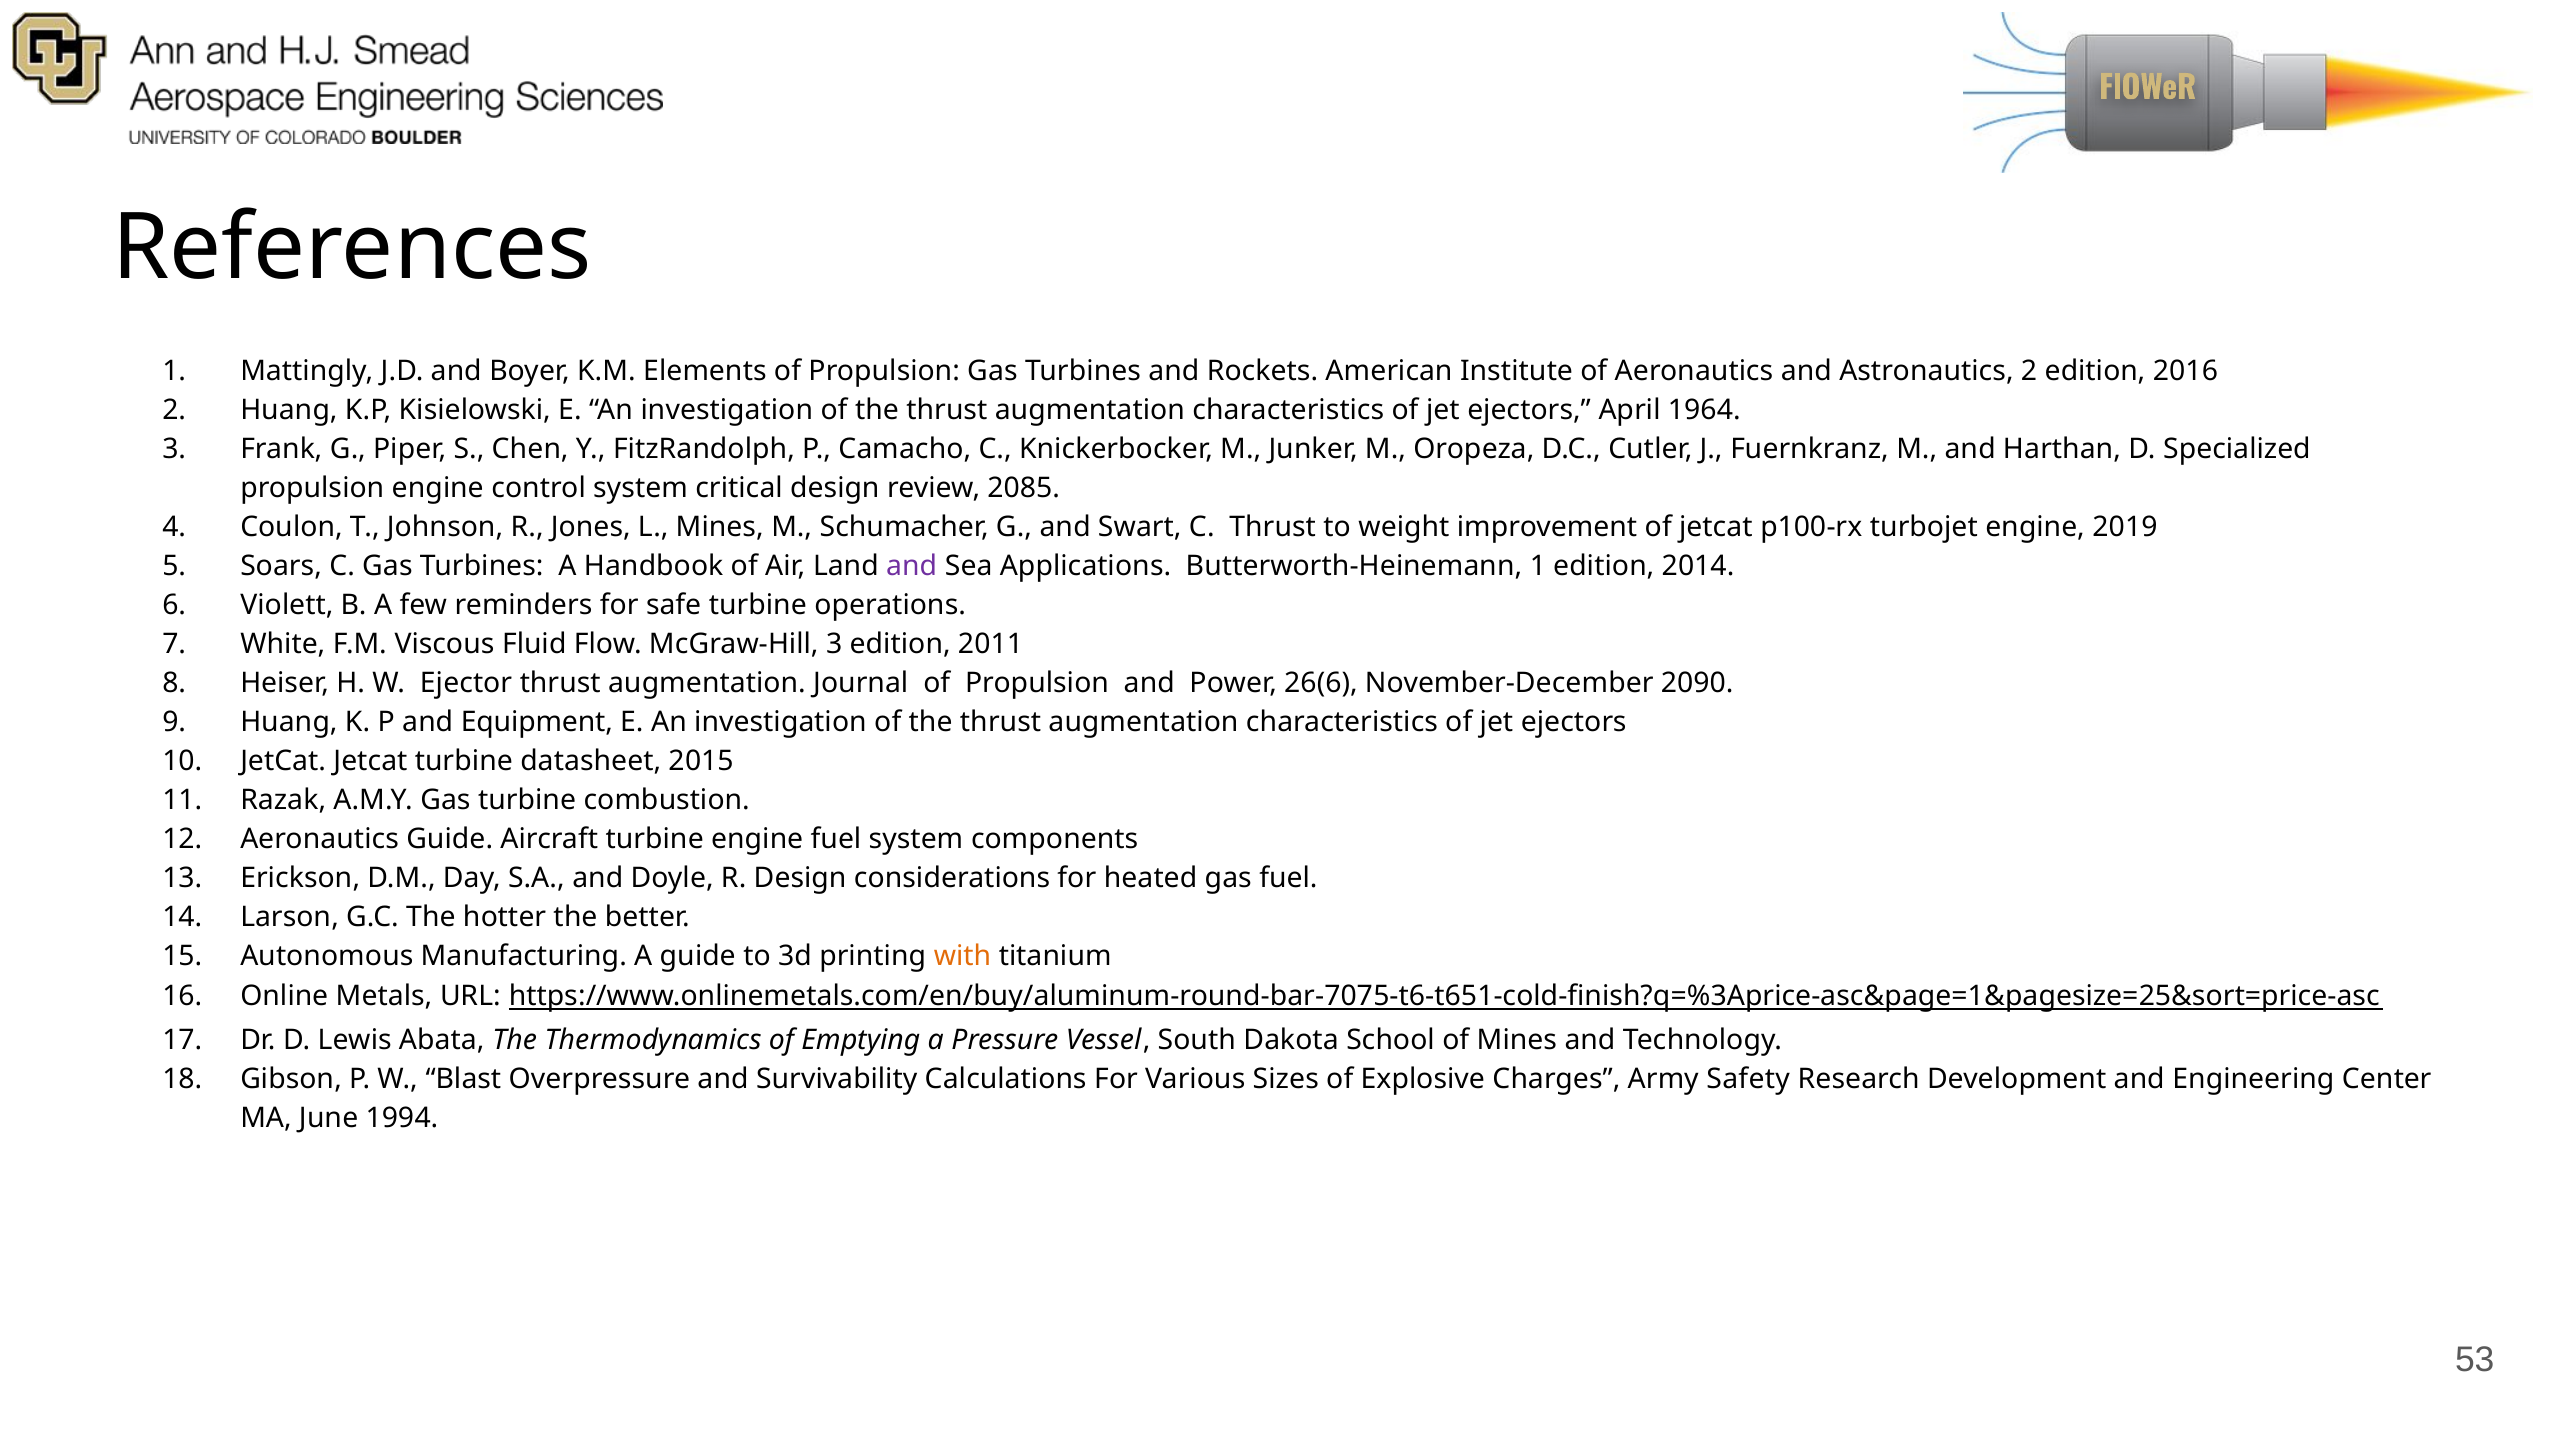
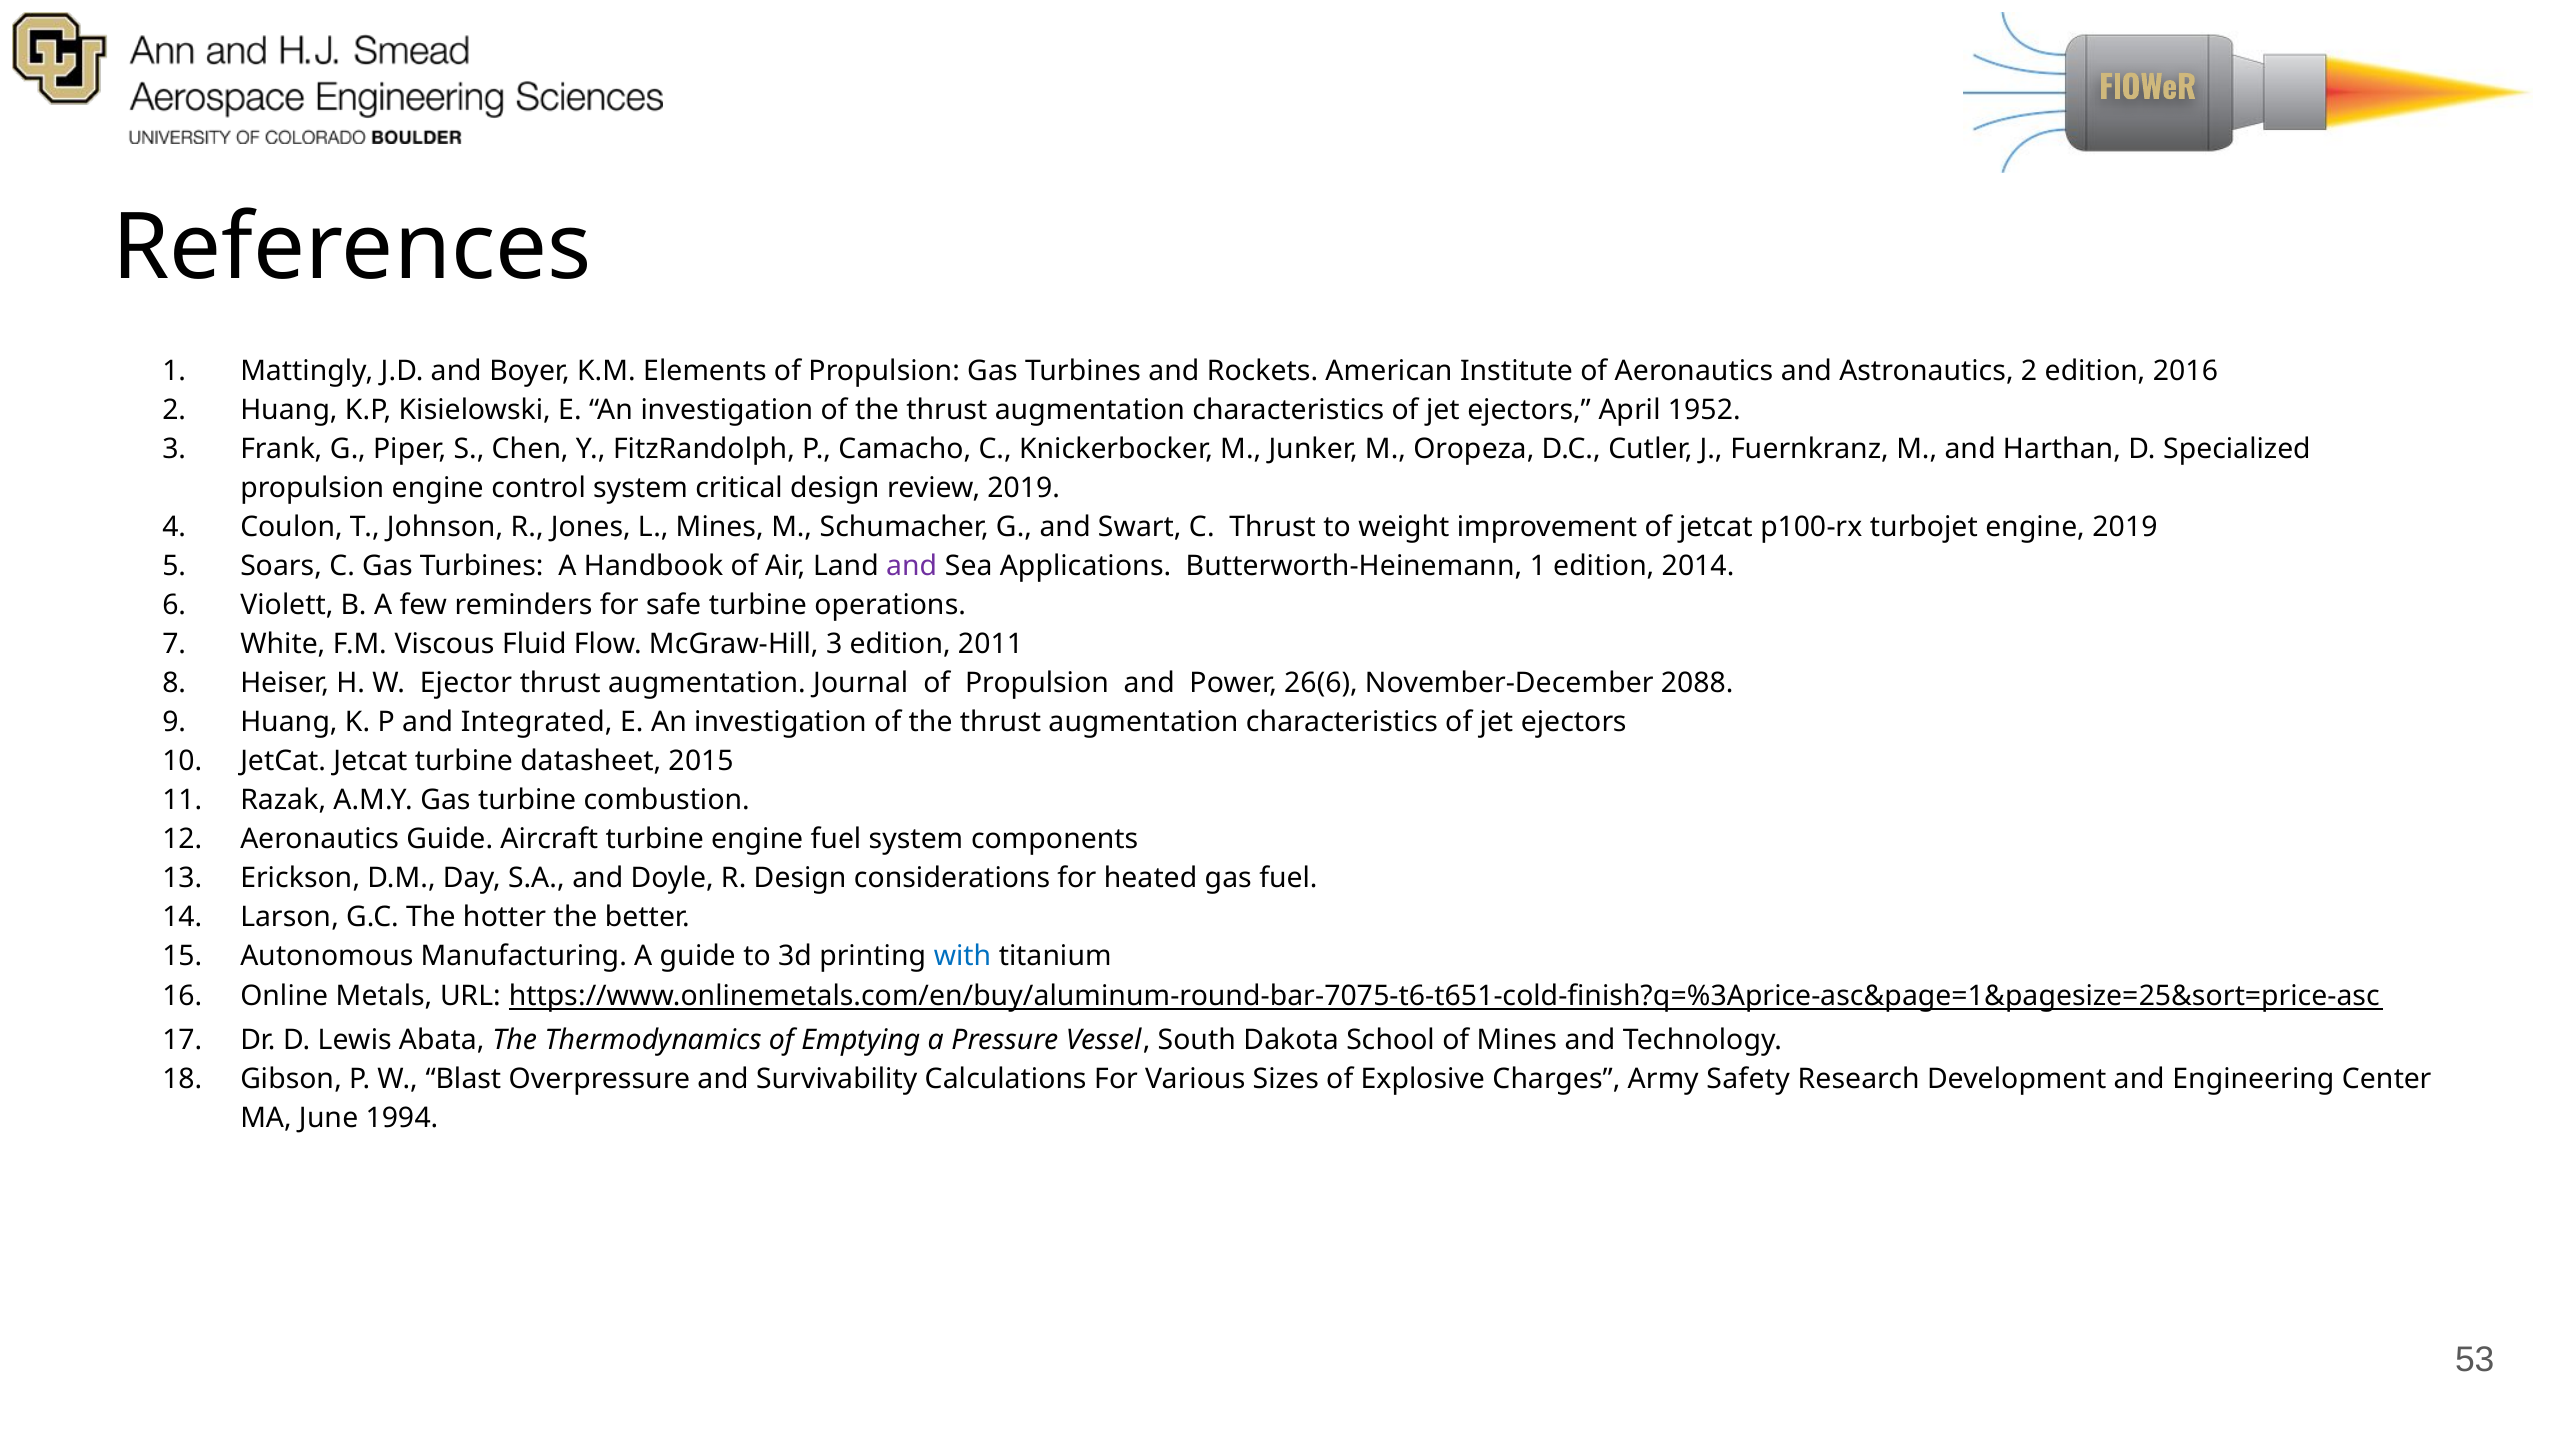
1964: 1964 -> 1952
review 2085: 2085 -> 2019
2090: 2090 -> 2088
Equipment: Equipment -> Integrated
with colour: orange -> blue
